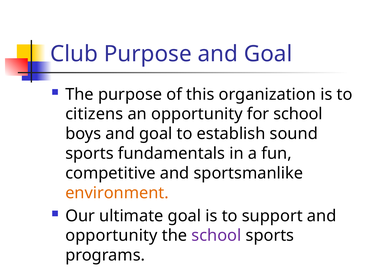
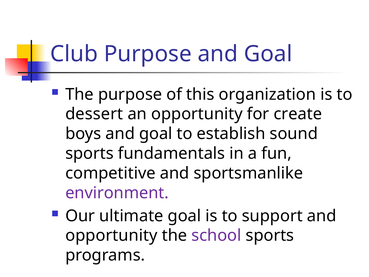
citizens: citizens -> dessert
for school: school -> create
environment colour: orange -> purple
